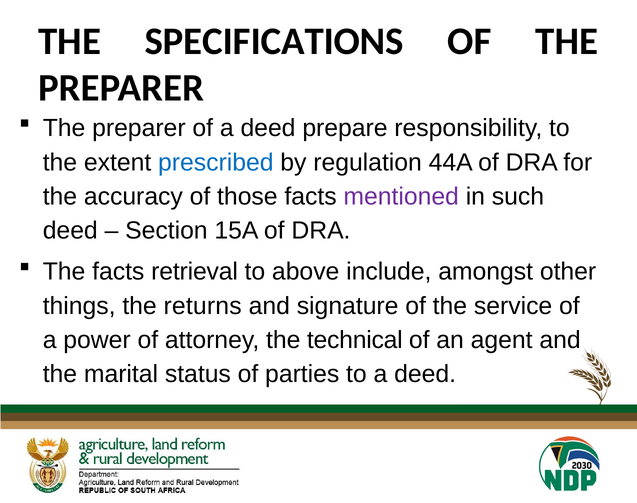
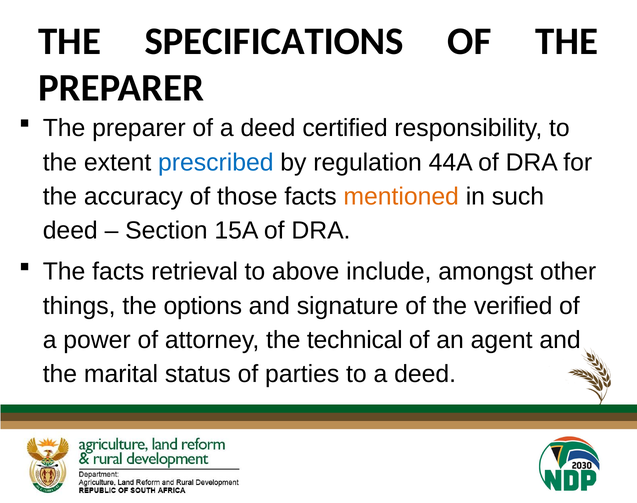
prepare: prepare -> certified
mentioned colour: purple -> orange
returns: returns -> options
service: service -> verified
